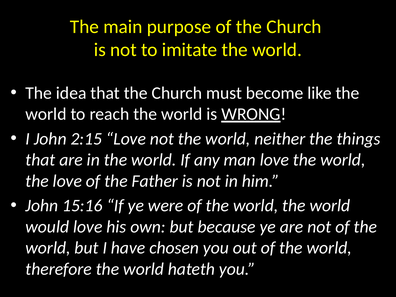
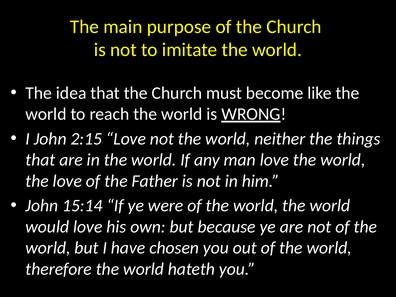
15:16: 15:16 -> 15:14
